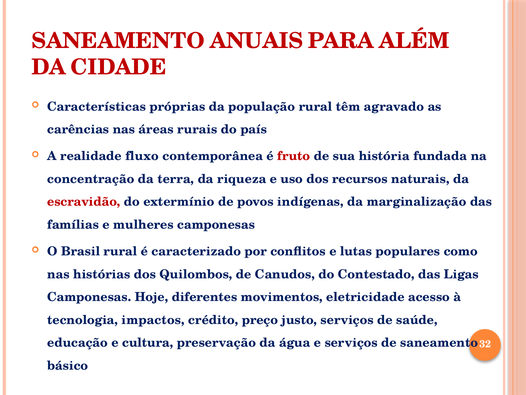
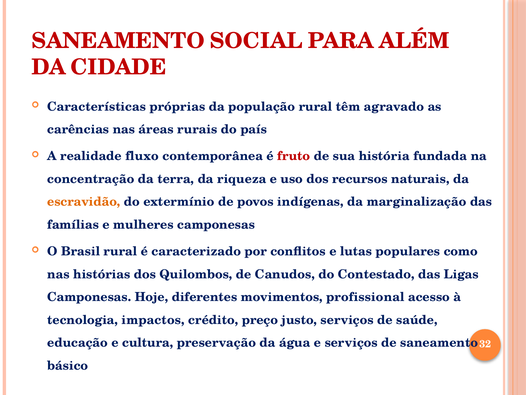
ANUAIS: ANUAIS -> SOCIAL
escravidão colour: red -> orange
eletricidade: eletricidade -> profissional
